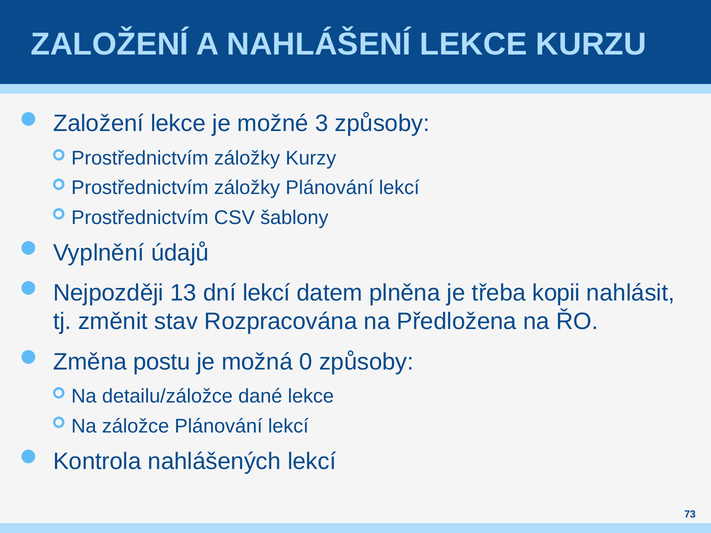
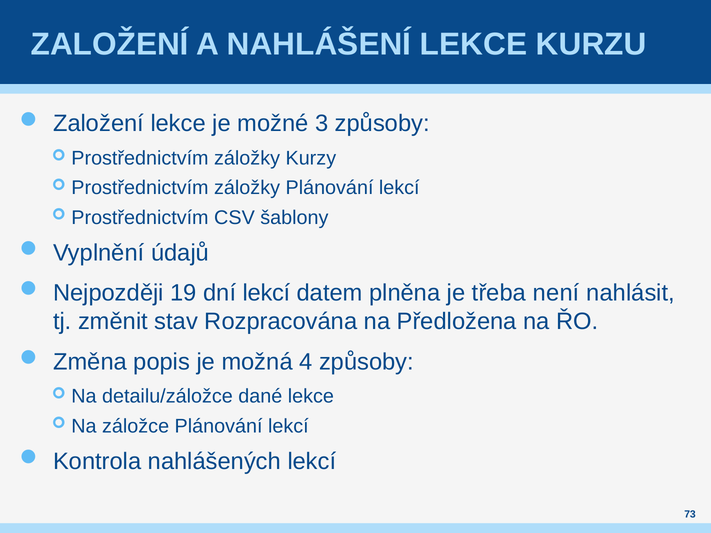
13: 13 -> 19
kopii: kopii -> není
postu: postu -> popis
0: 0 -> 4
